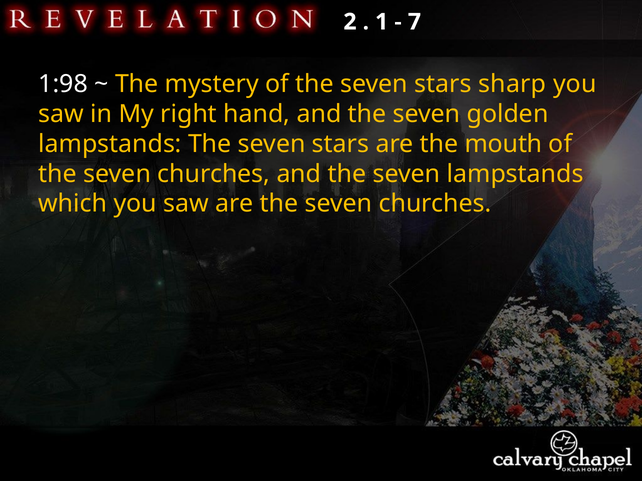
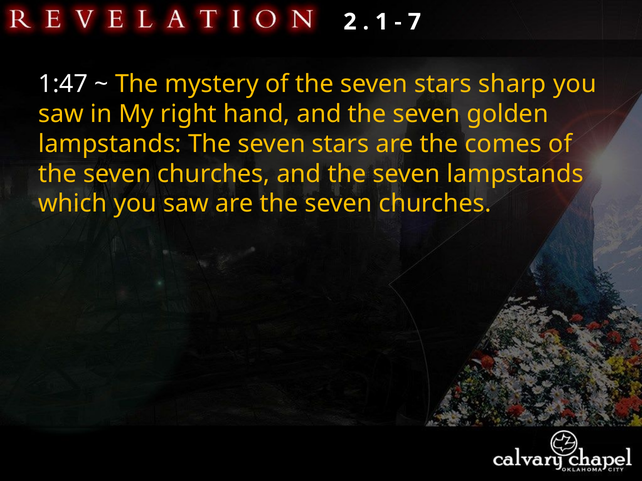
1:98: 1:98 -> 1:47
mouth: mouth -> comes
